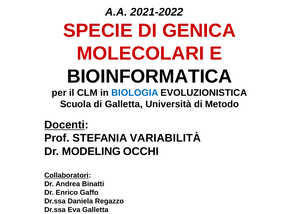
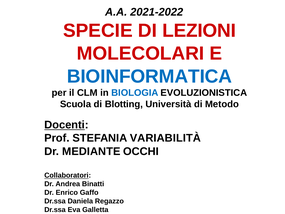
GENICA: GENICA -> LEZIONI
BIOINFORMATICA colour: black -> blue
di Galletta: Galletta -> Blotting
MODELING: MODELING -> MEDIANTE
